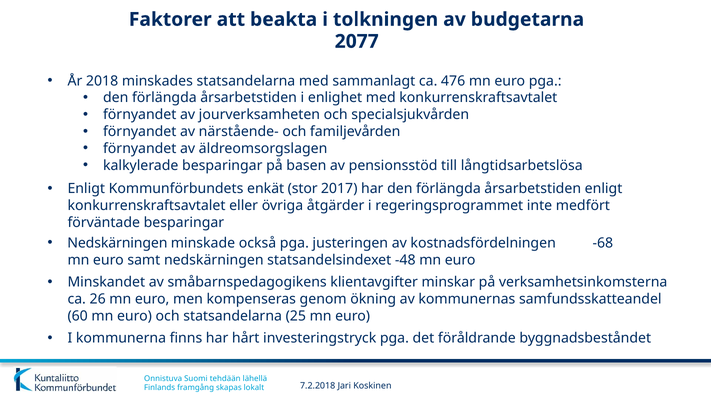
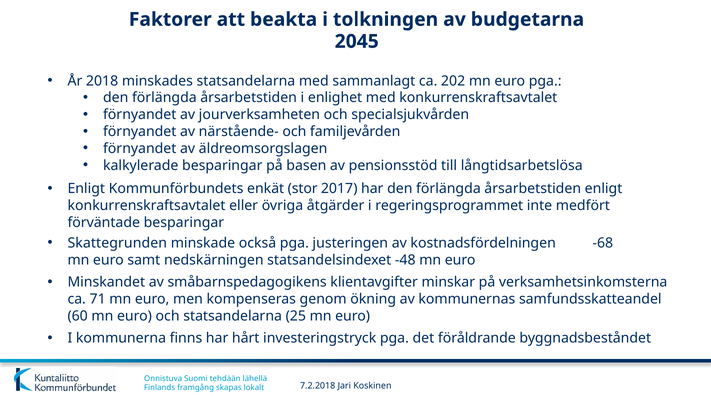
2077: 2077 -> 2045
476: 476 -> 202
Nedskärningen at (117, 243): Nedskärningen -> Skattegrunden
26: 26 -> 71
